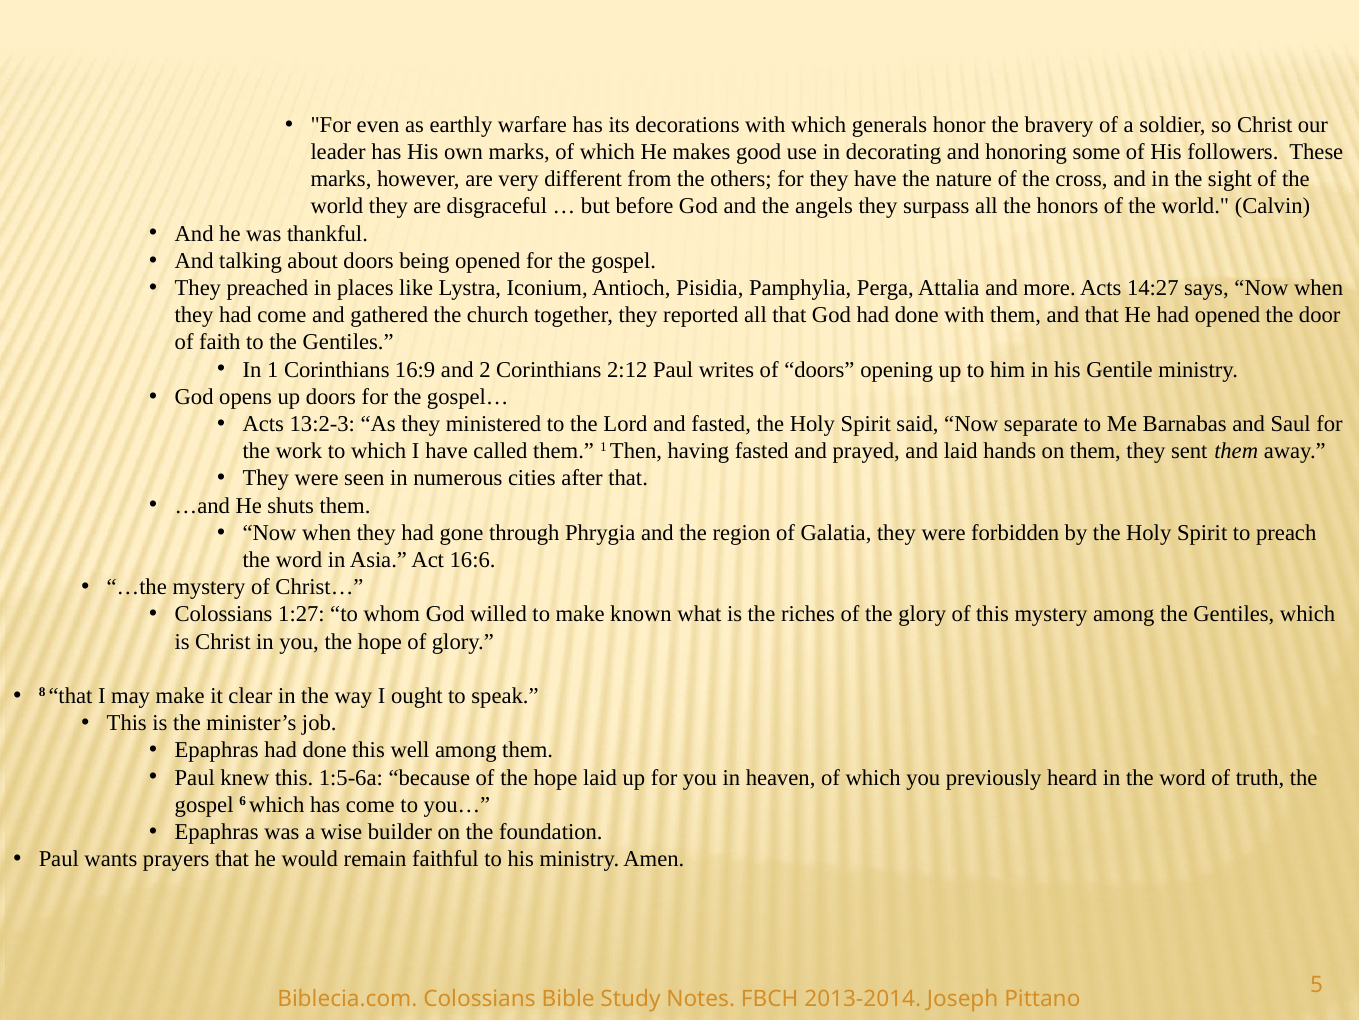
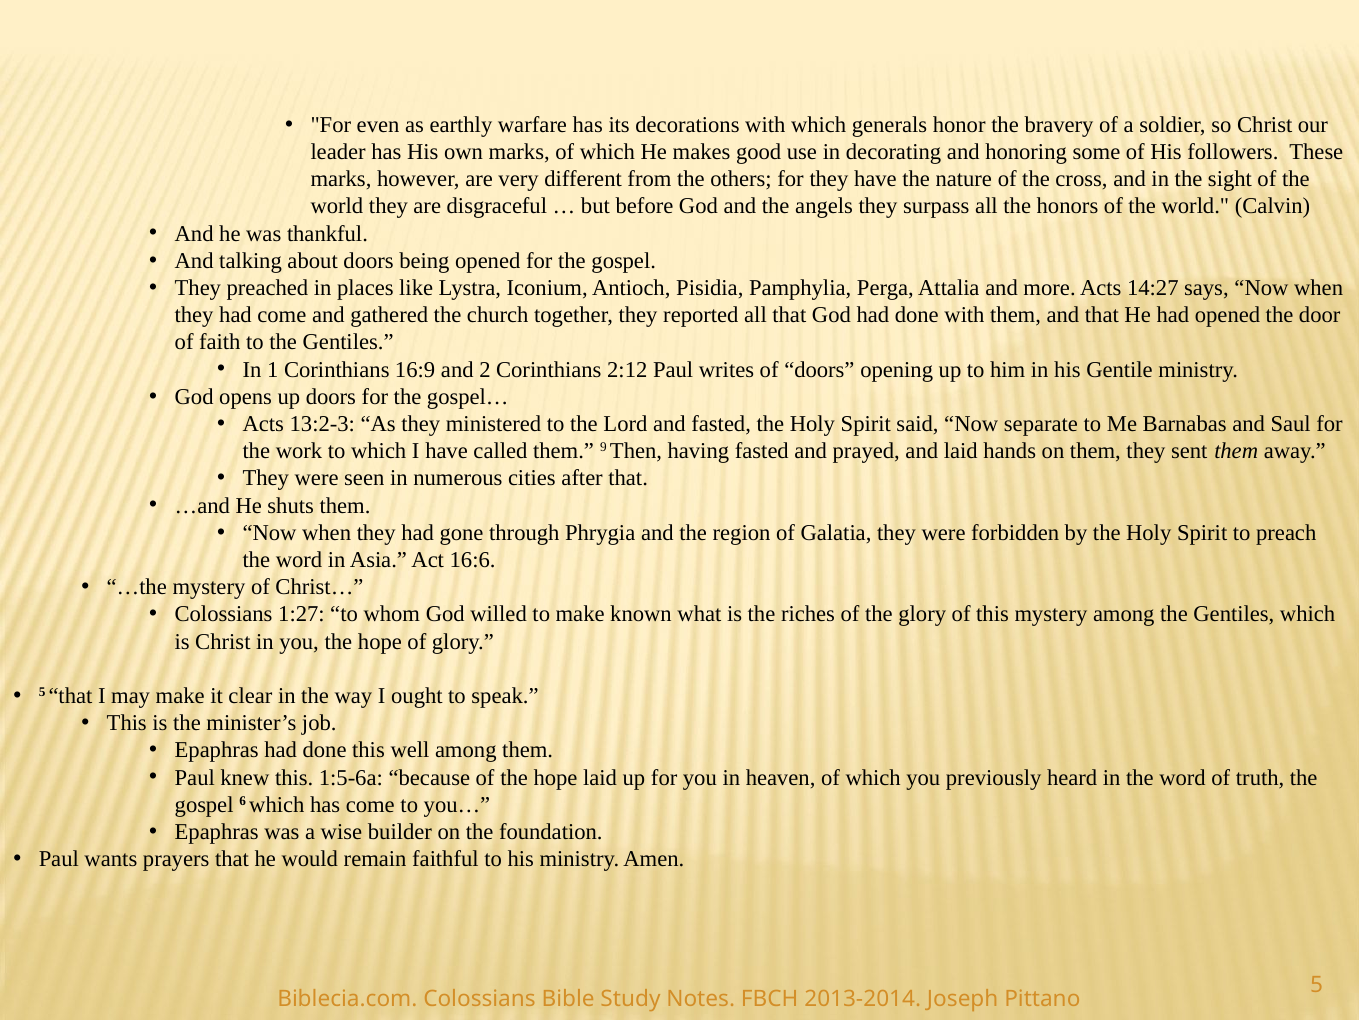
them 1: 1 -> 9
8 at (42, 692): 8 -> 5
